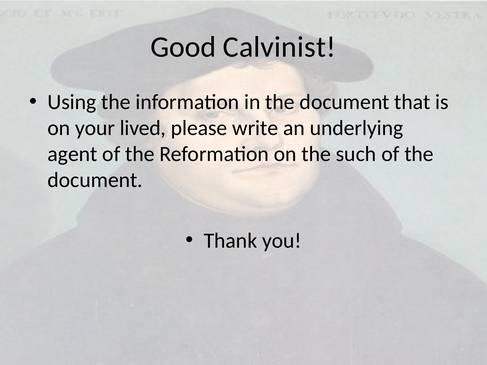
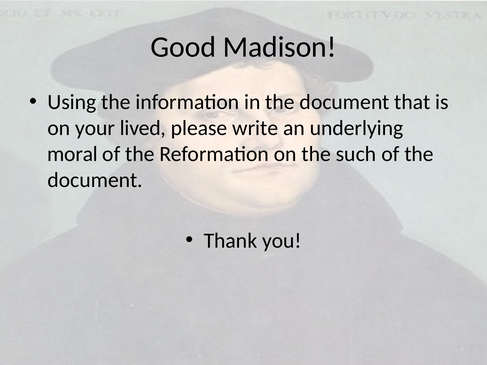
Calvinist: Calvinist -> Madison
agent: agent -> moral
